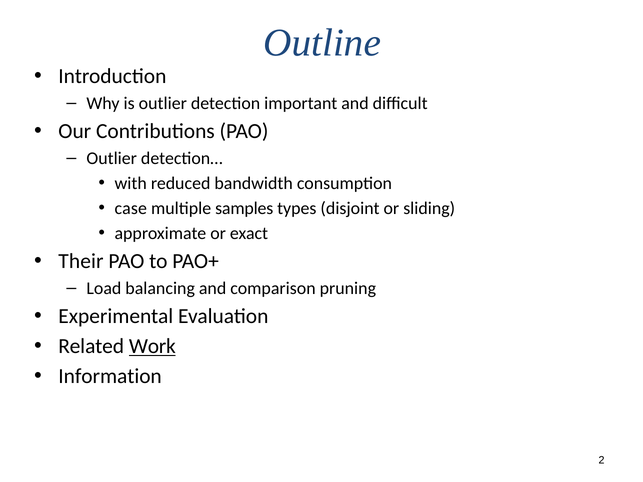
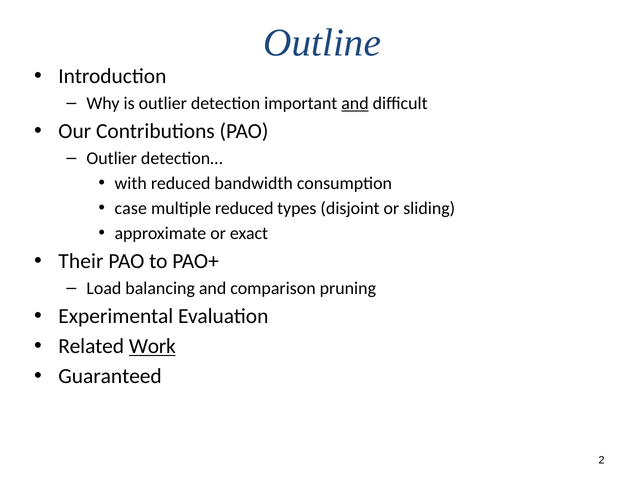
and at (355, 103) underline: none -> present
multiple samples: samples -> reduced
Information: Information -> Guaranteed
